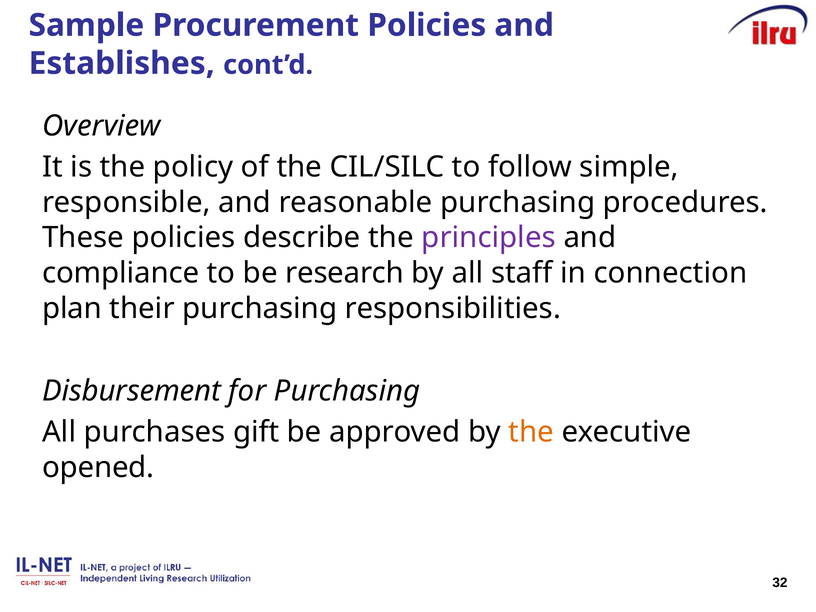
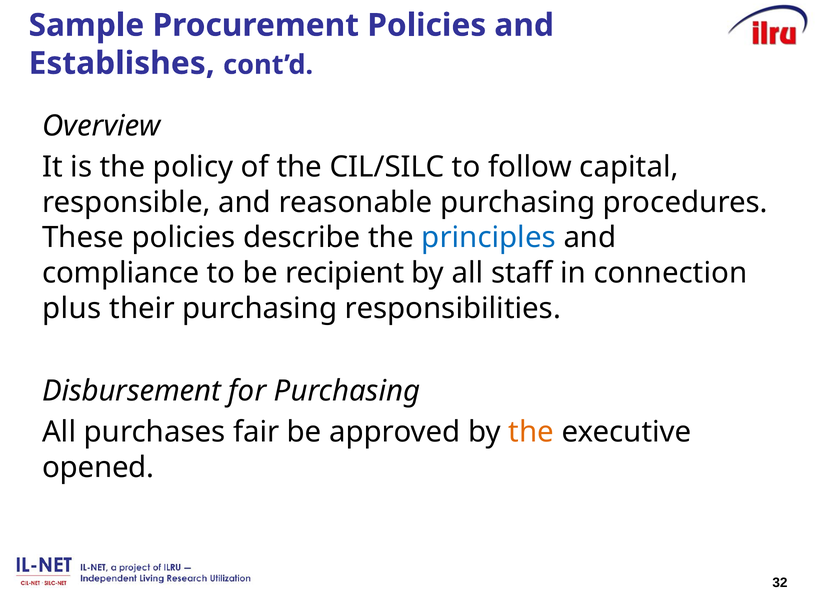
simple: simple -> capital
principles colour: purple -> blue
research: research -> recipient
plan: plan -> plus
gift: gift -> fair
